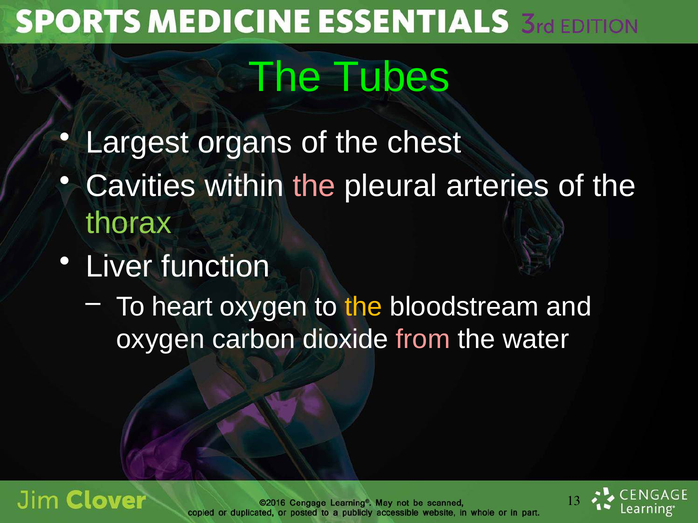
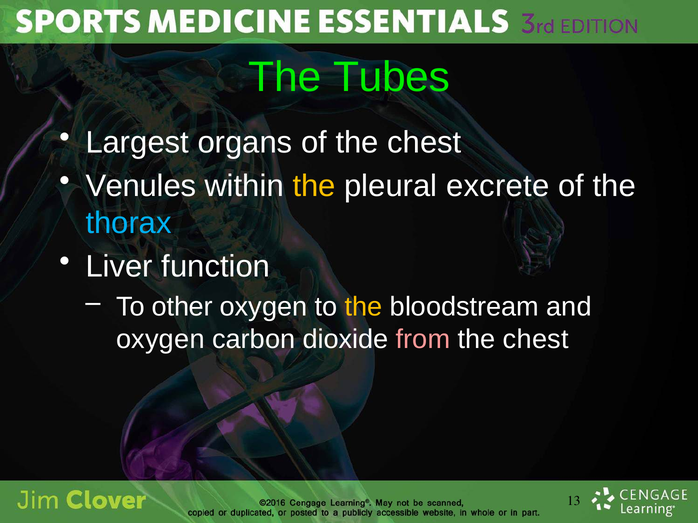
Cavities: Cavities -> Venules
the at (314, 186) colour: pink -> yellow
arteries: arteries -> excrete
thorax colour: light green -> light blue
heart: heart -> other
water at (536, 340): water -> chest
